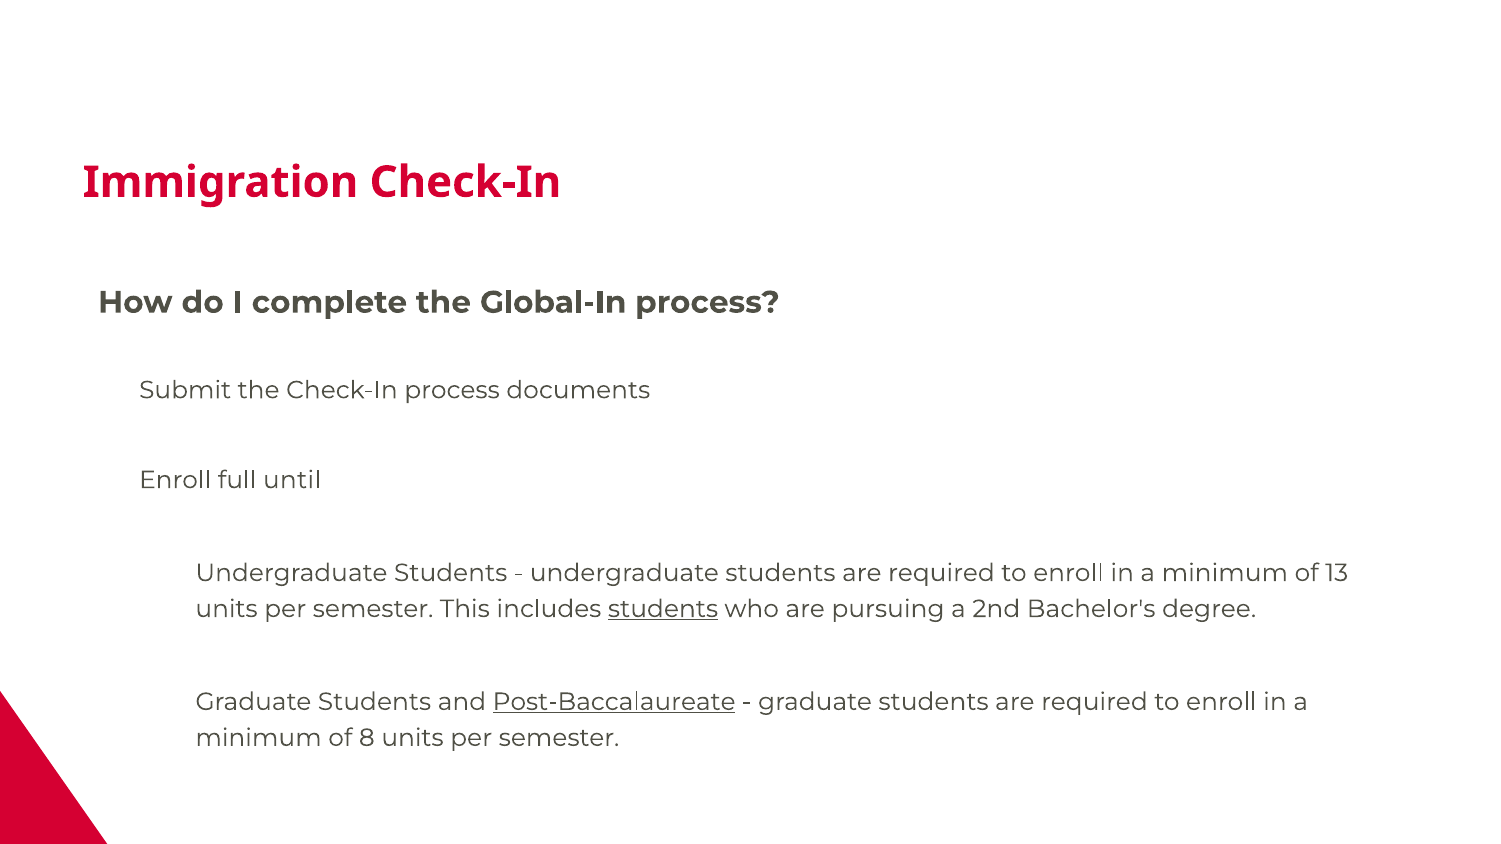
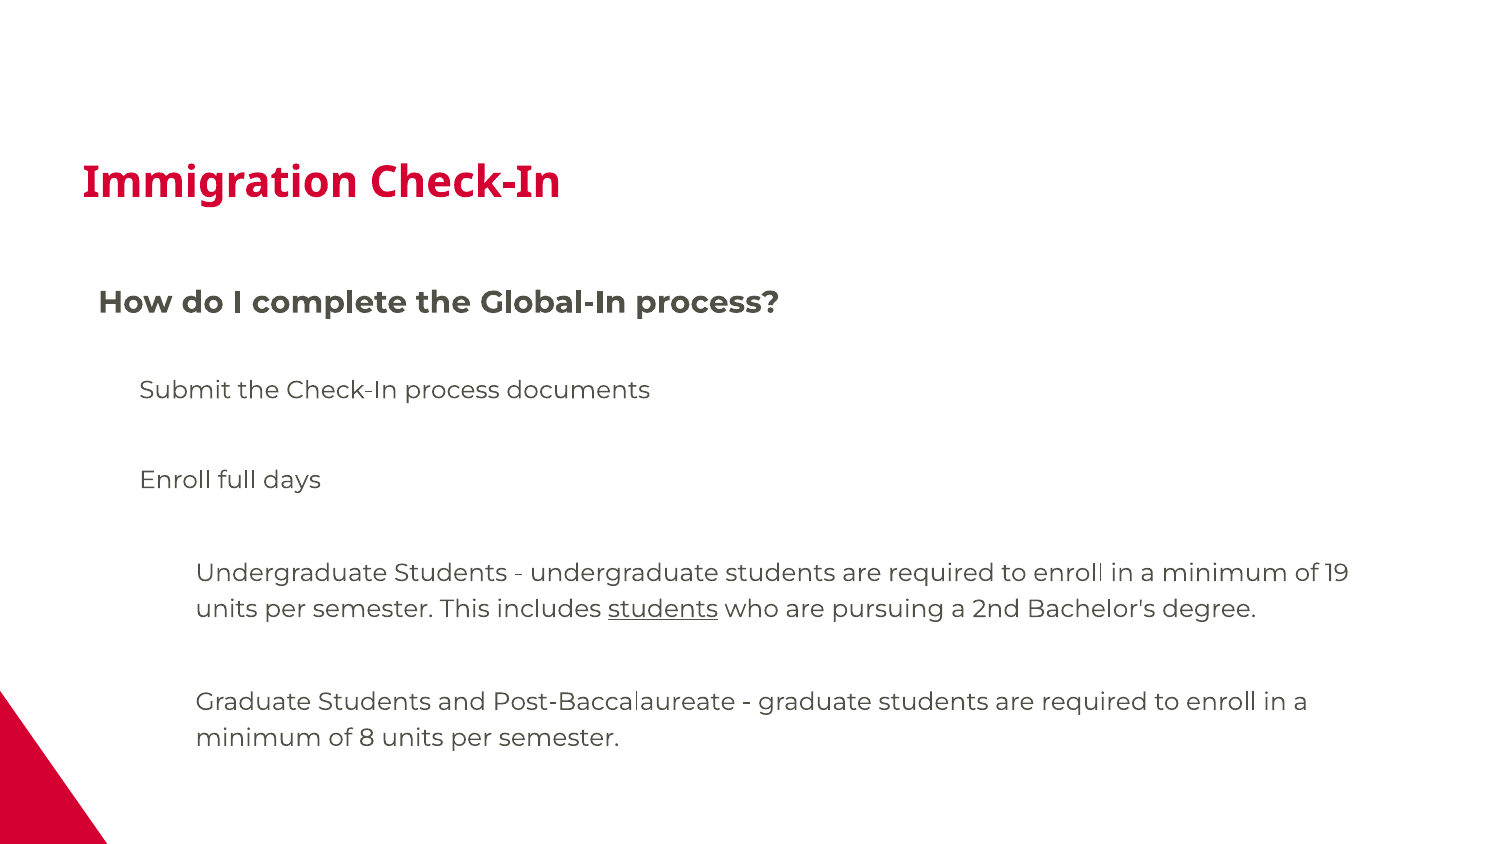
until: until -> days
13: 13 -> 19
Post-Baccalaureate underline: present -> none
